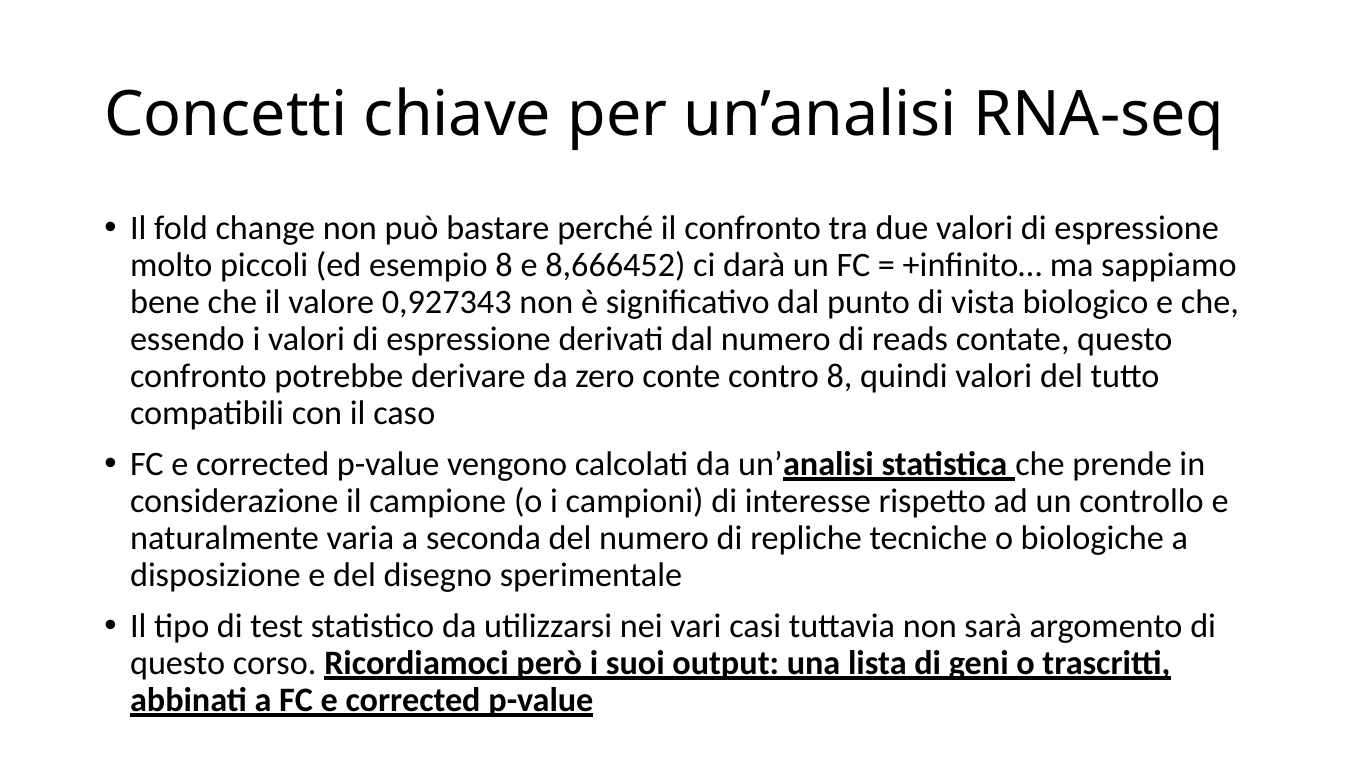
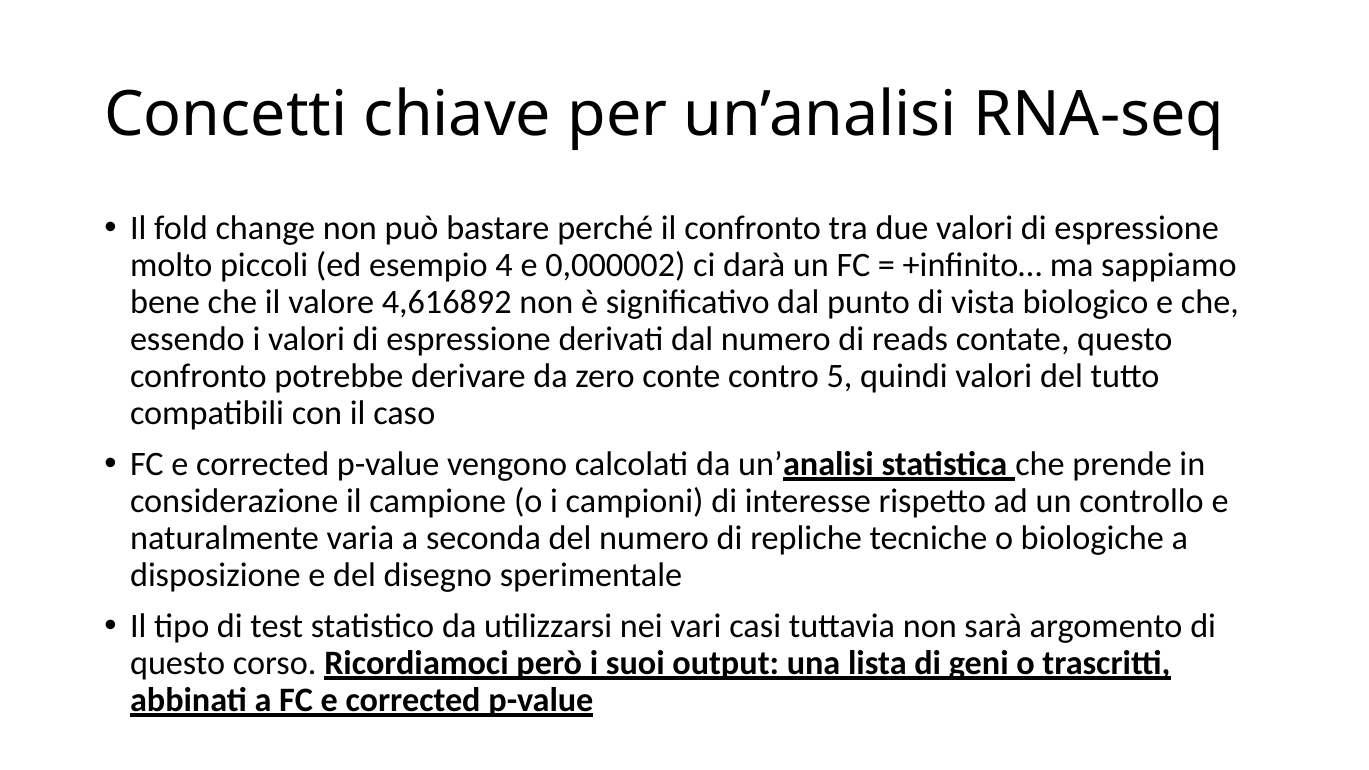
esempio 8: 8 -> 4
8,666452: 8,666452 -> 0,000002
0,927343: 0,927343 -> 4,616892
contro 8: 8 -> 5
